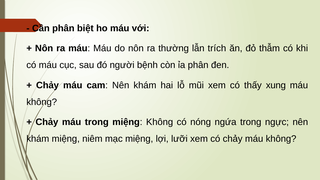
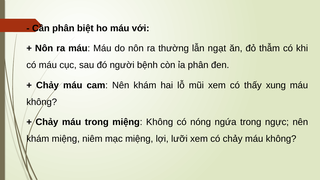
trích: trích -> ngạt
